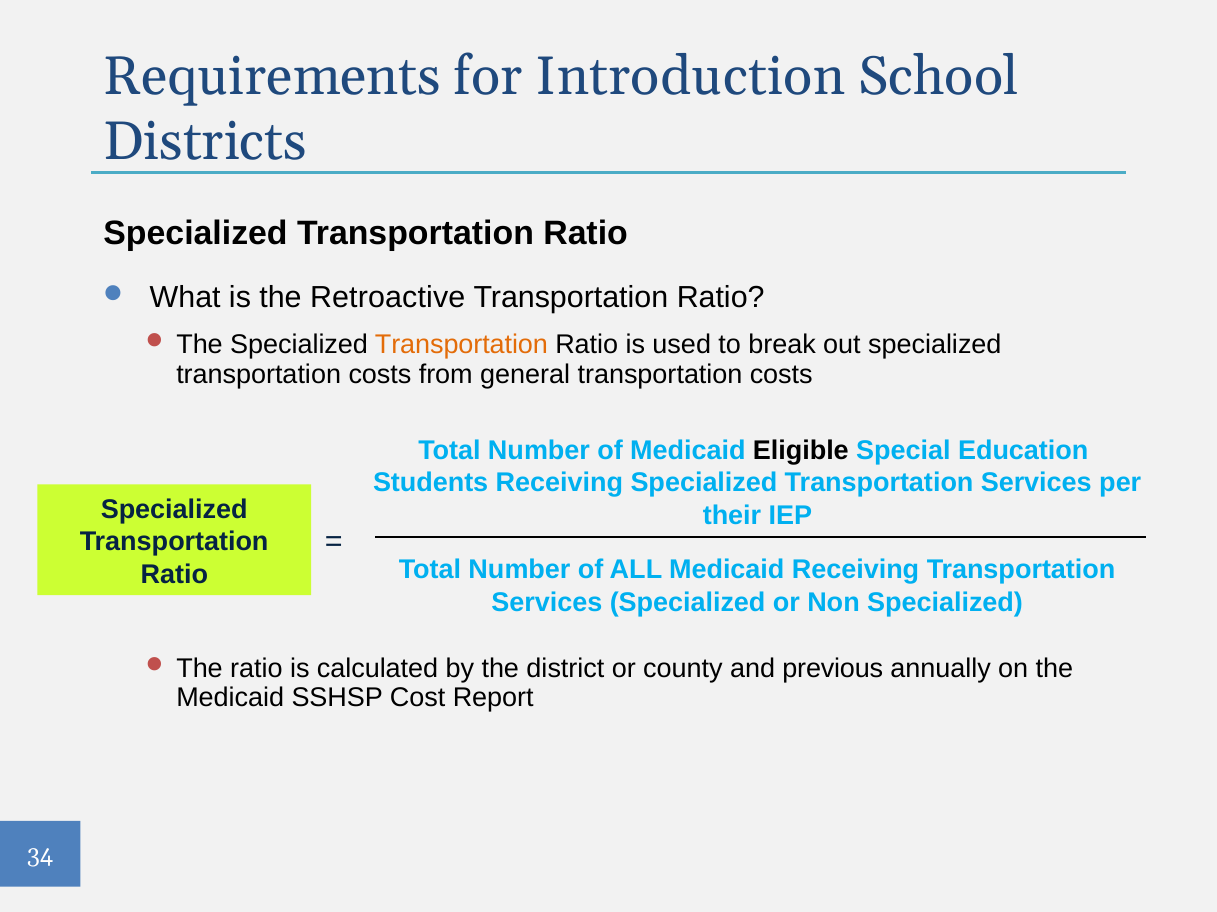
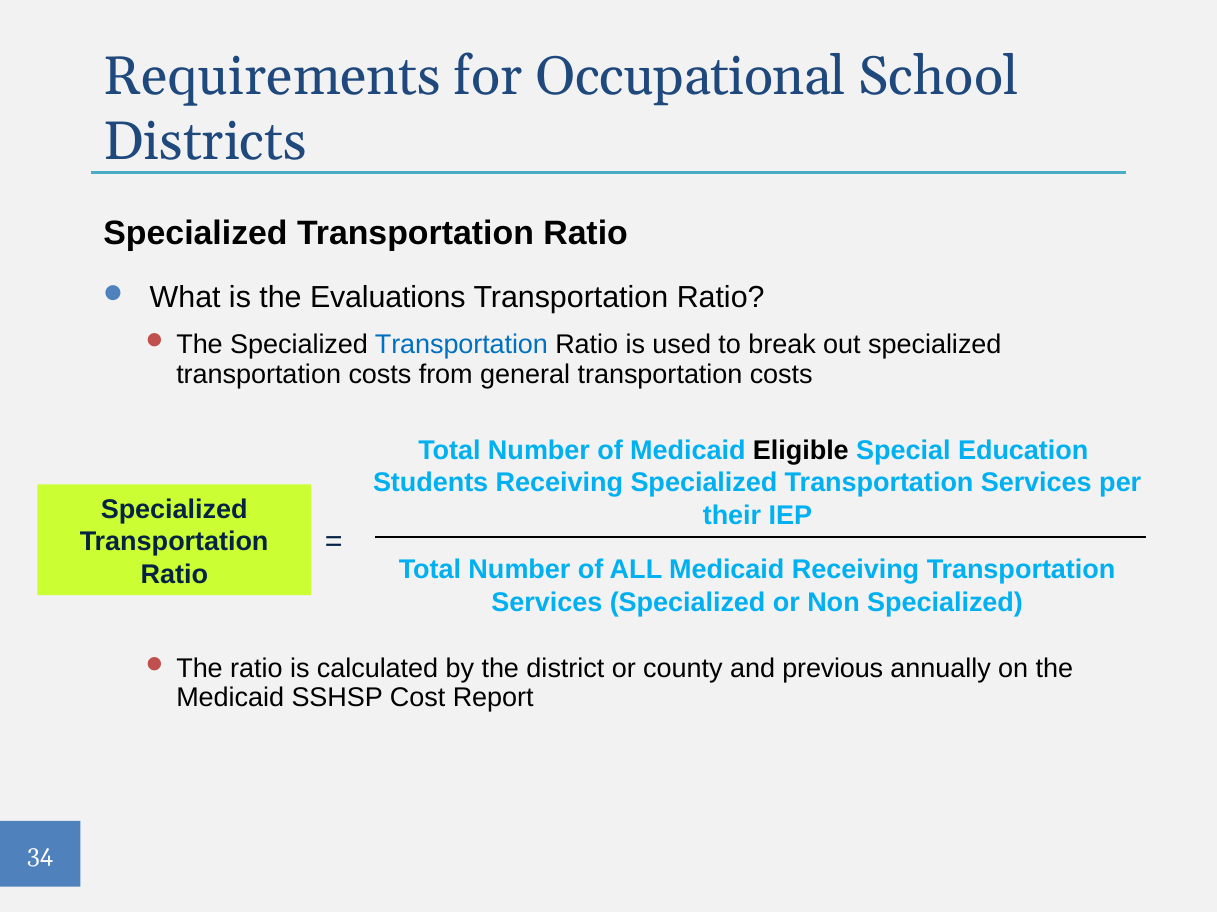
Introduction: Introduction -> Occupational
Retroactive: Retroactive -> Evaluations
Transportation at (461, 345) colour: orange -> blue
